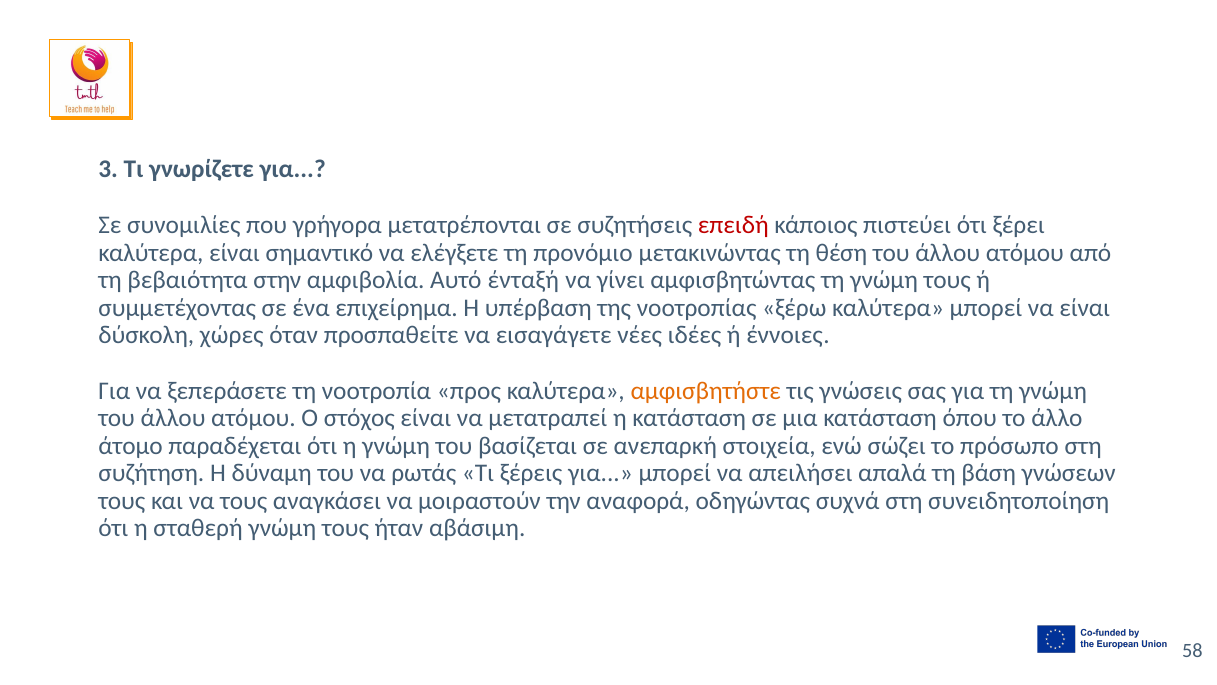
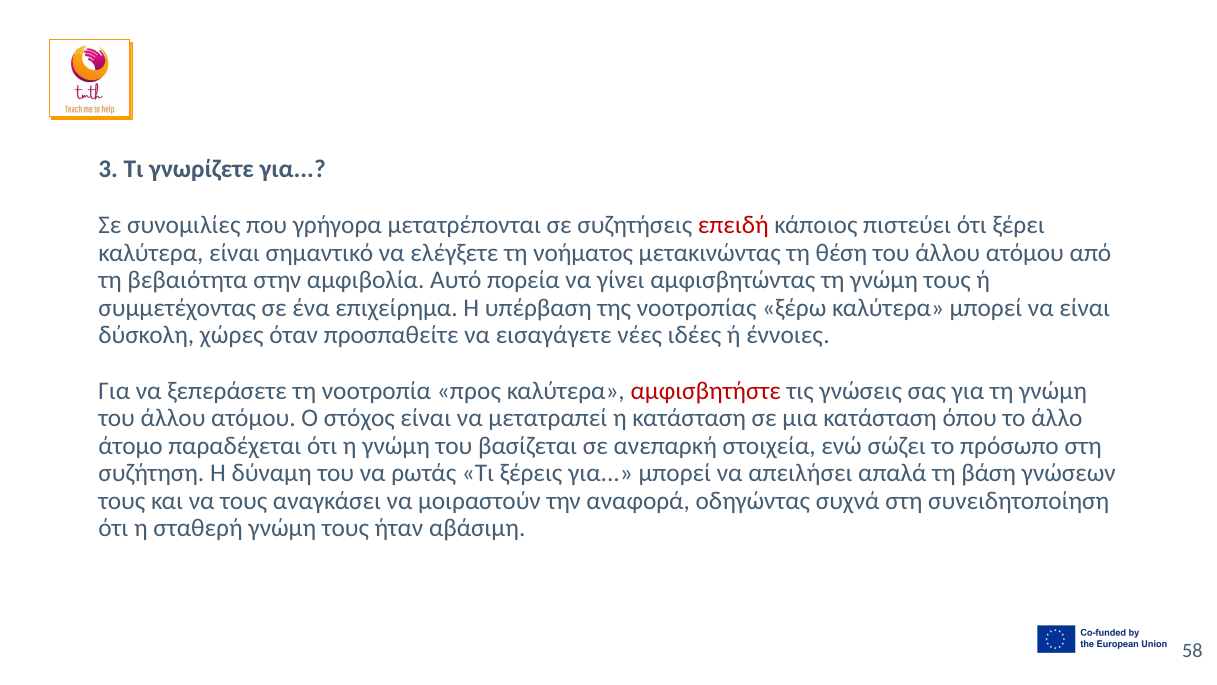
προνόμιο: προνόμιο -> νοήματος
ένταξή: ένταξή -> πορεία
αμφισβητήστε colour: orange -> red
